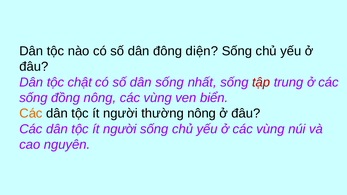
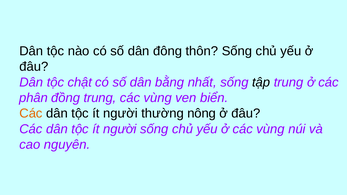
diện: diện -> thôn
dân sống: sống -> bằng
tập colour: red -> black
sống at (33, 98): sống -> phân
đồng nông: nông -> trung
